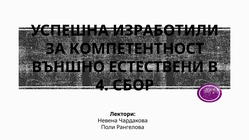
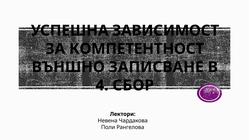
ИЗРАБОТИЛИ: ИЗРАБОТИЛИ -> ЗАВИСИМОСТ
ЕСТЕСТВЕНИ: ЕСТЕСТВЕНИ -> ЗАПИСВАНЕ
